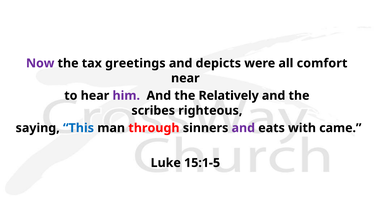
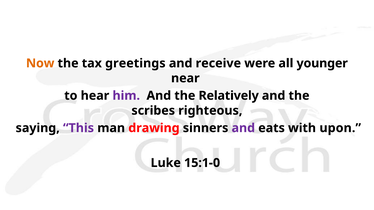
Now colour: purple -> orange
depicts: depicts -> receive
comfort: comfort -> younger
This colour: blue -> purple
through: through -> drawing
came: came -> upon
15:1-5: 15:1-5 -> 15:1-0
